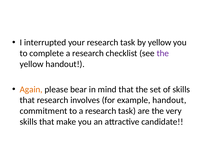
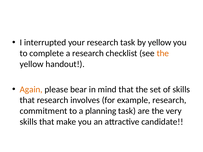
the at (163, 53) colour: purple -> orange
example handout: handout -> research
to a research: research -> planning
